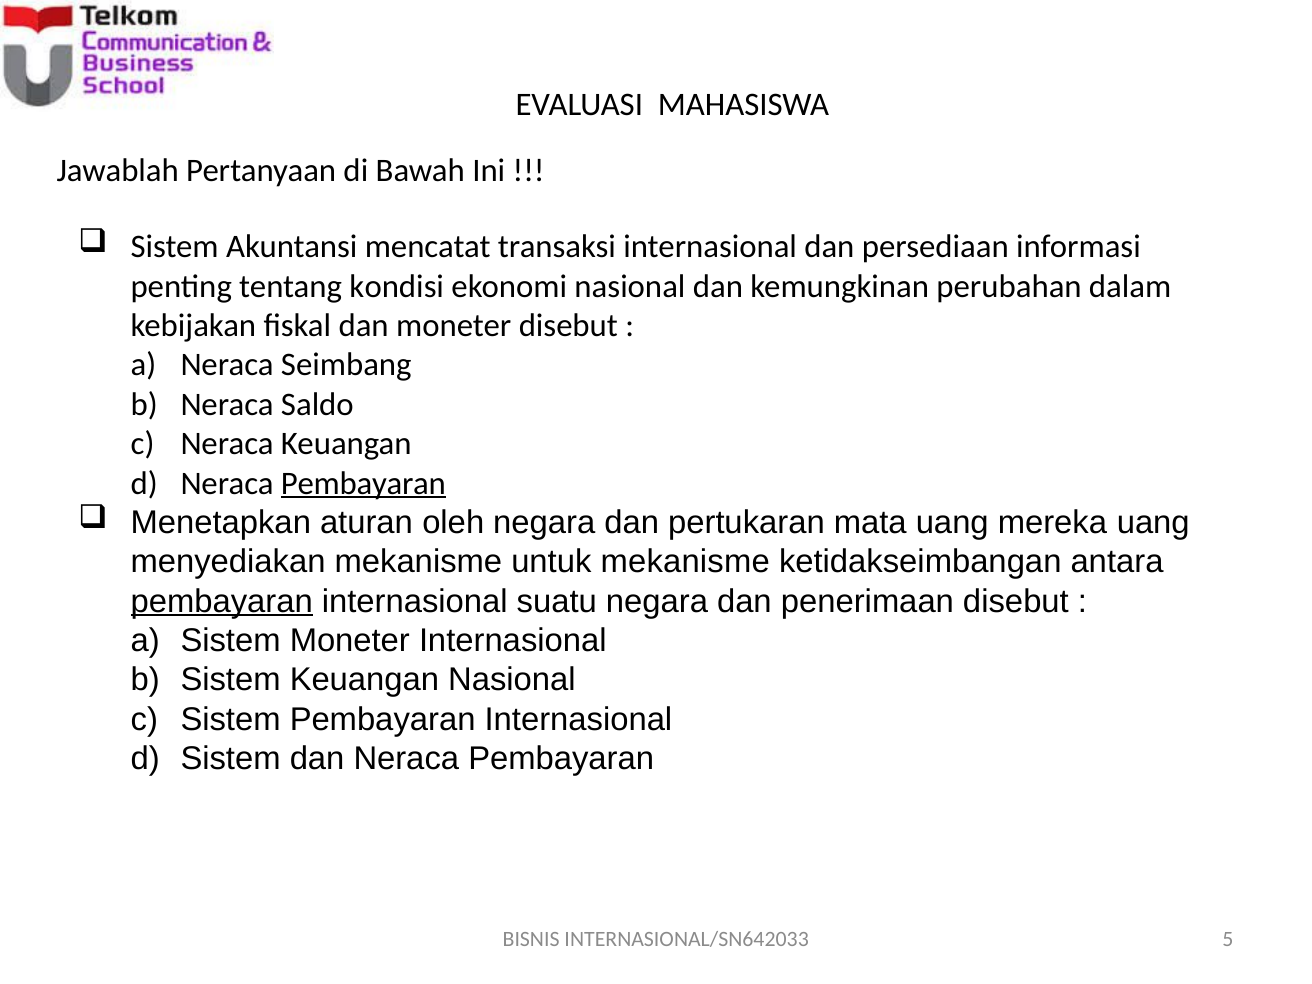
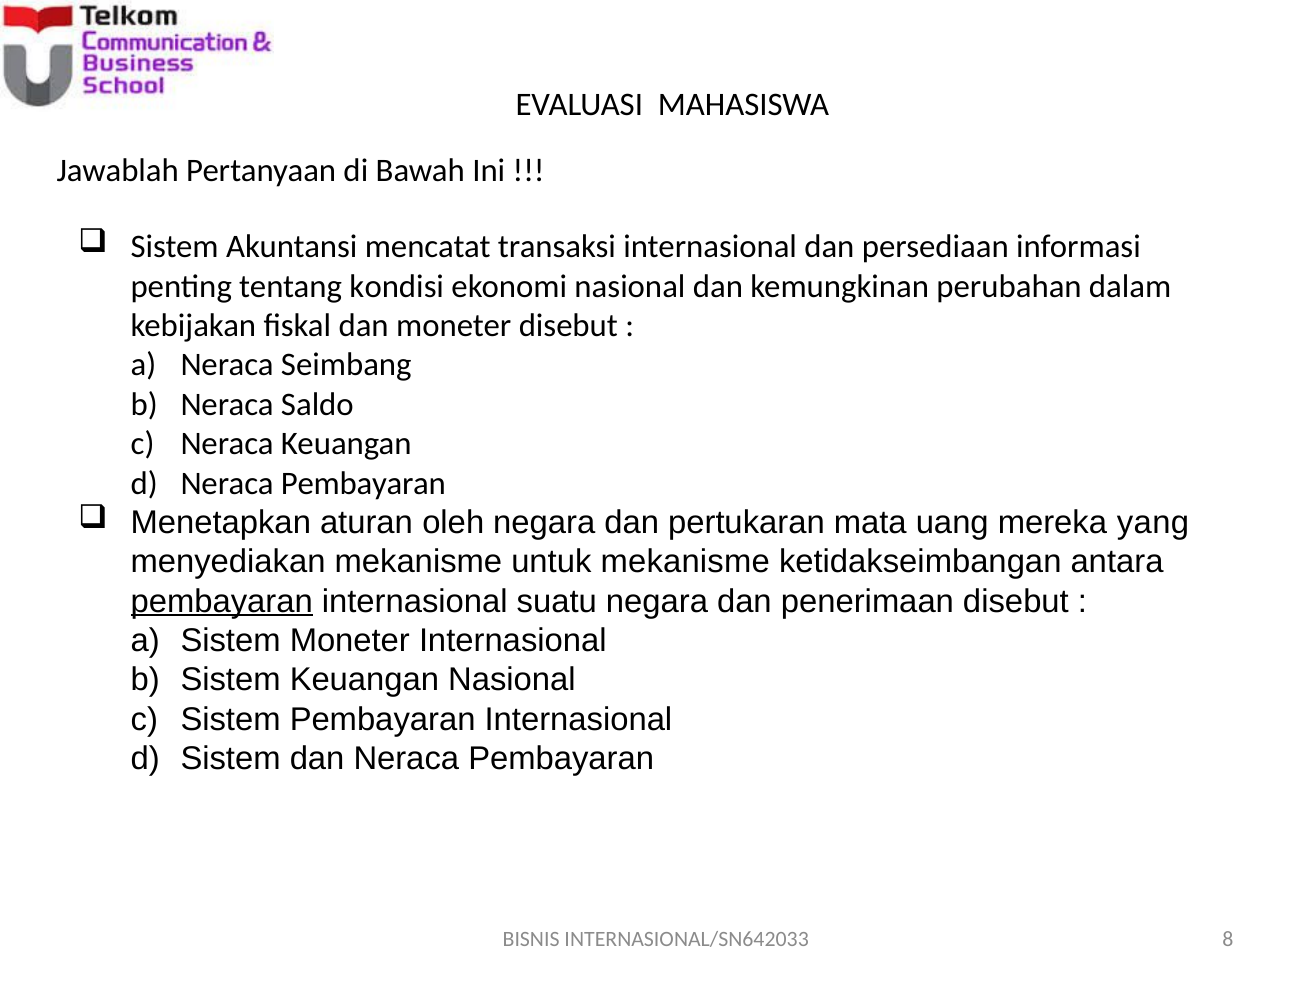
Pembayaran at (363, 483) underline: present -> none
mereka uang: uang -> yang
5: 5 -> 8
